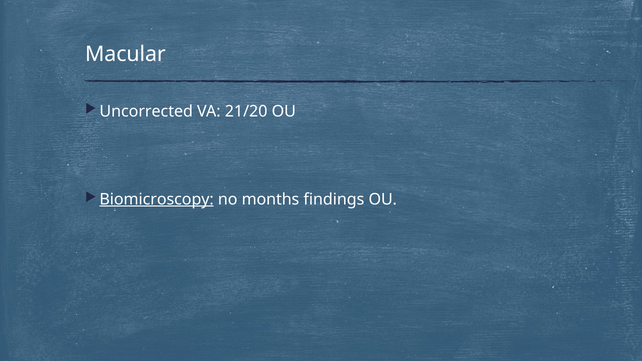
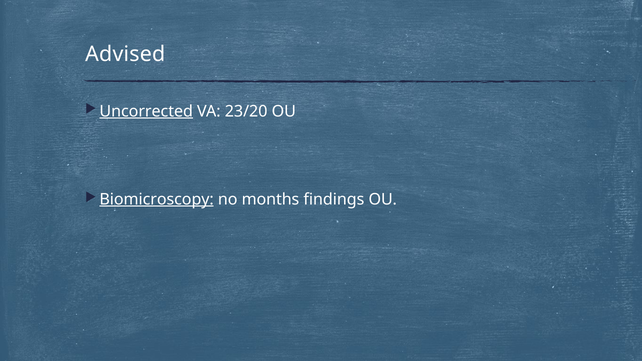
Macular: Macular -> Advised
Uncorrected underline: none -> present
21/20: 21/20 -> 23/20
